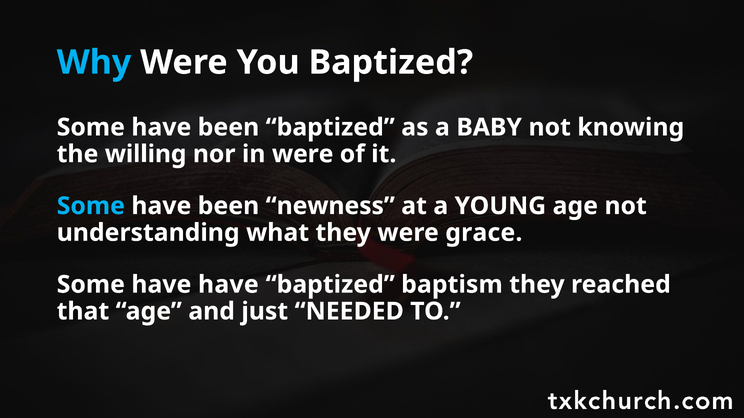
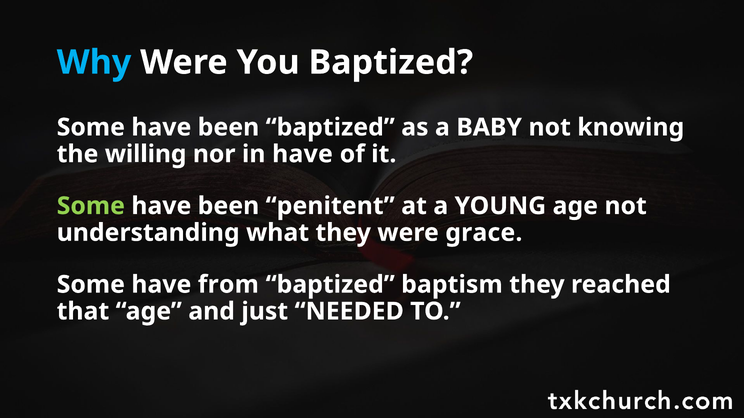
in were: were -> have
Some at (91, 206) colour: light blue -> light green
newness: newness -> penitent
have have: have -> from
